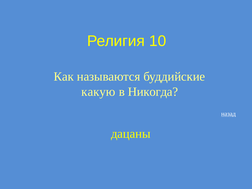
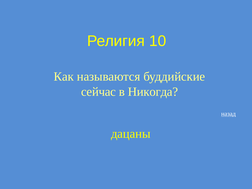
какую: какую -> сейчас
